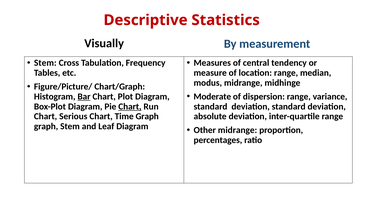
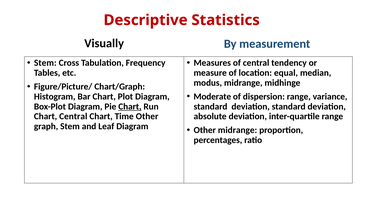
location range: range -> equal
Bar underline: present -> none
Chart Serious: Serious -> Central
Time Graph: Graph -> Other
